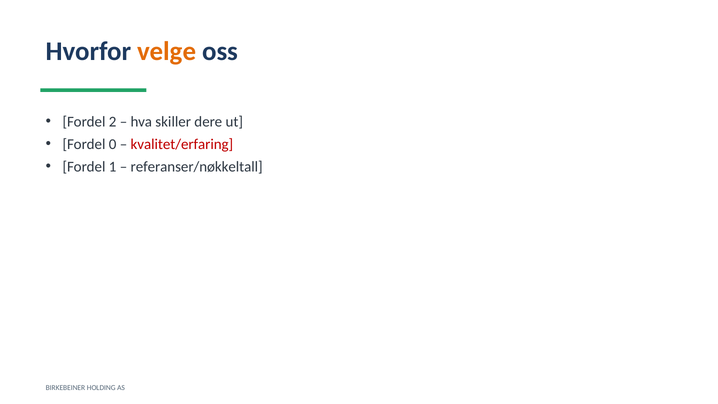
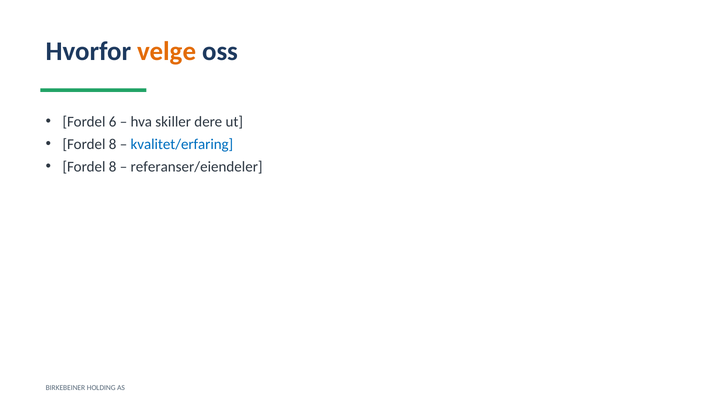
2: 2 -> 6
0 at (113, 144): 0 -> 8
kvalitet/erfaring colour: red -> blue
1 at (113, 167): 1 -> 8
referanser/nøkkeltall: referanser/nøkkeltall -> referanser/eiendeler
